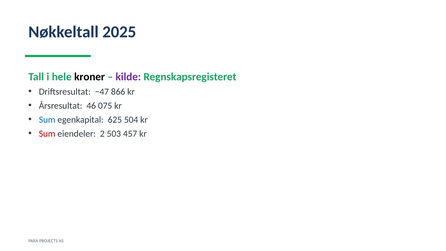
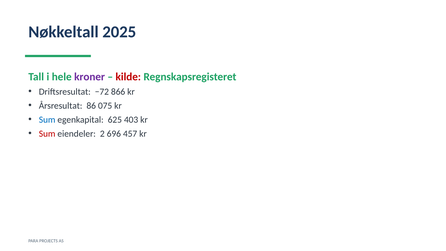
kroner colour: black -> purple
kilde colour: purple -> red
−47: −47 -> −72
46: 46 -> 86
504: 504 -> 403
503: 503 -> 696
